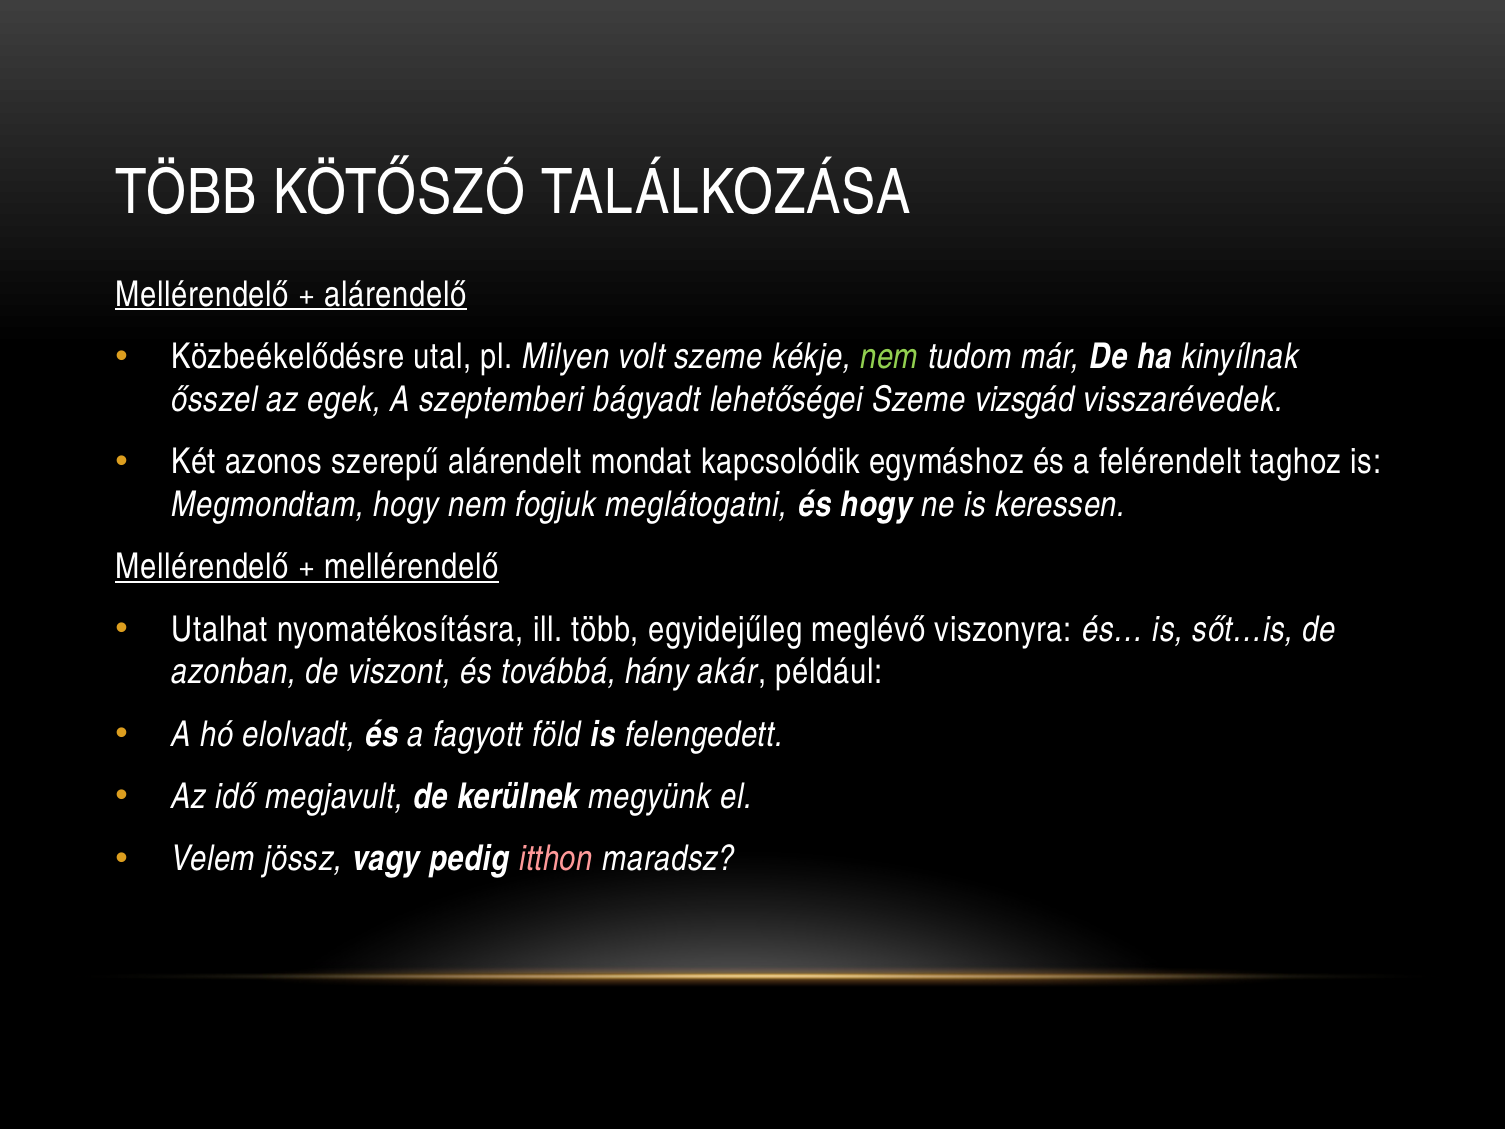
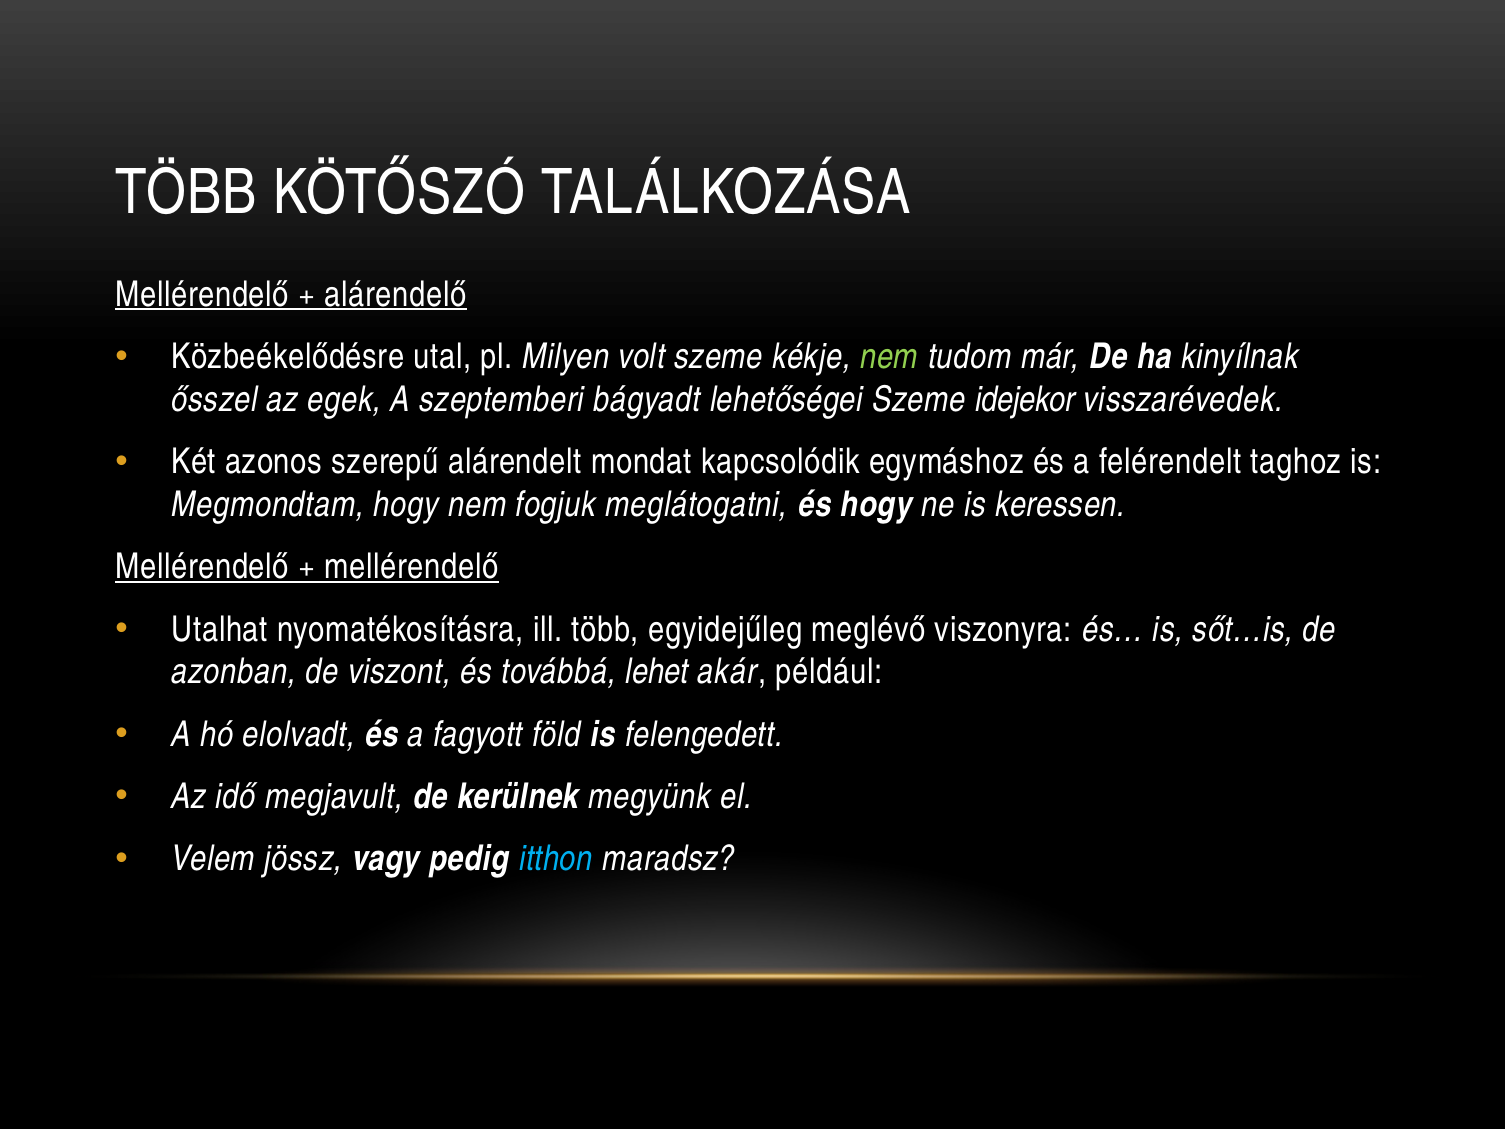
vizsgád: vizsgád -> idejekor
hány: hány -> lehet
itthon colour: pink -> light blue
